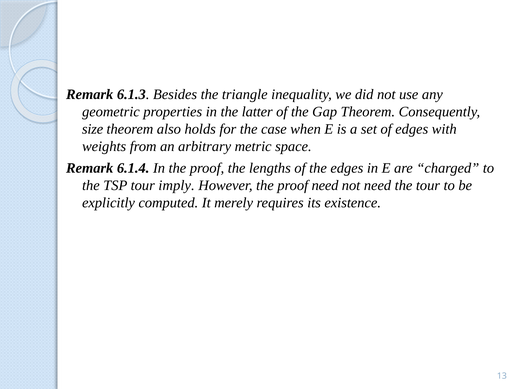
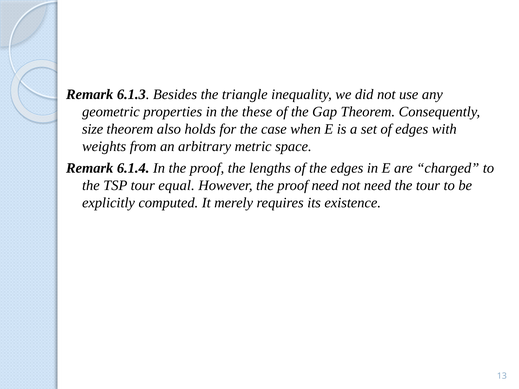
latter: latter -> these
imply: imply -> equal
